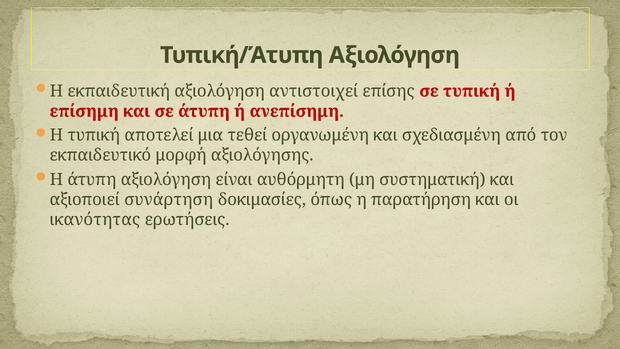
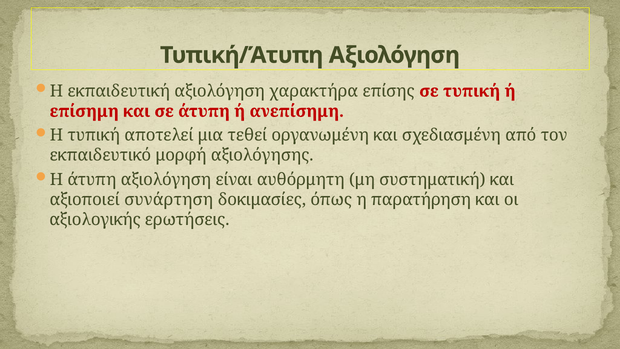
αντιστοιχεί: αντιστοιχεί -> χαρακτήρα
ικανότητας: ικανότητας -> αξιολογικής
